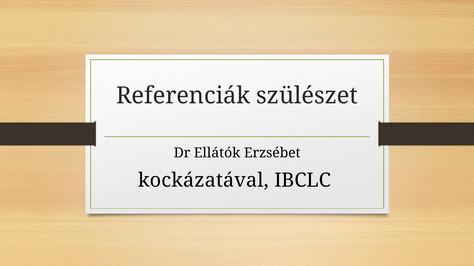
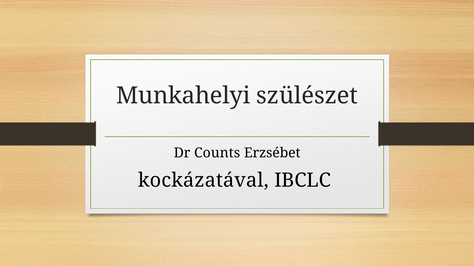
Referenciák: Referenciák -> Munkahelyi
Ellátók: Ellátók -> Counts
